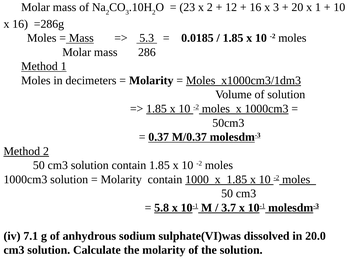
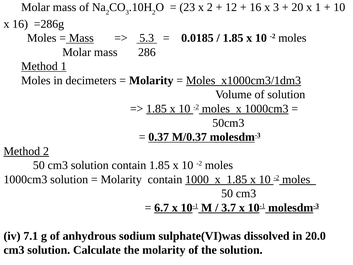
5.8: 5.8 -> 6.7
